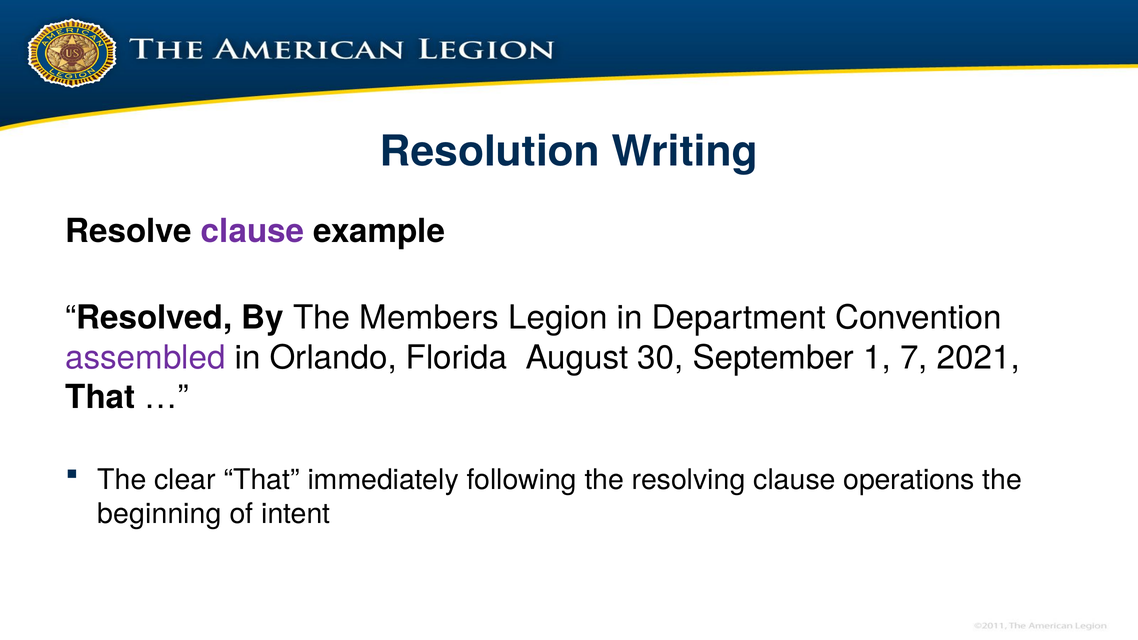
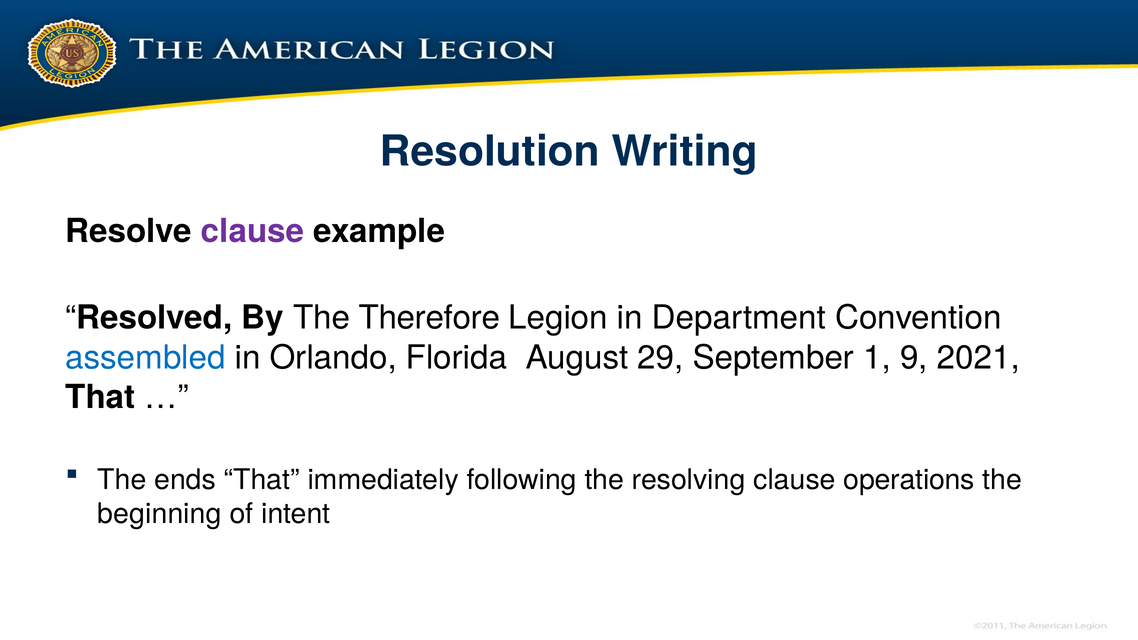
Members: Members -> Therefore
assembled colour: purple -> blue
30: 30 -> 29
7: 7 -> 9
clear: clear -> ends
